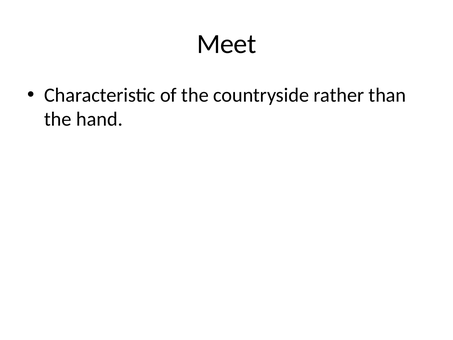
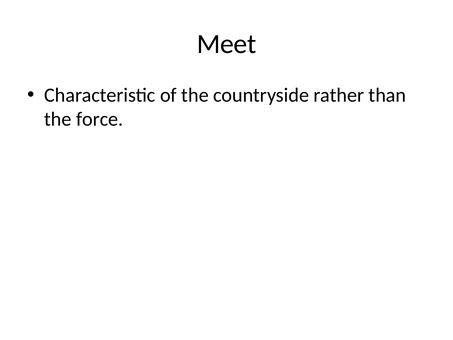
hand: hand -> force
